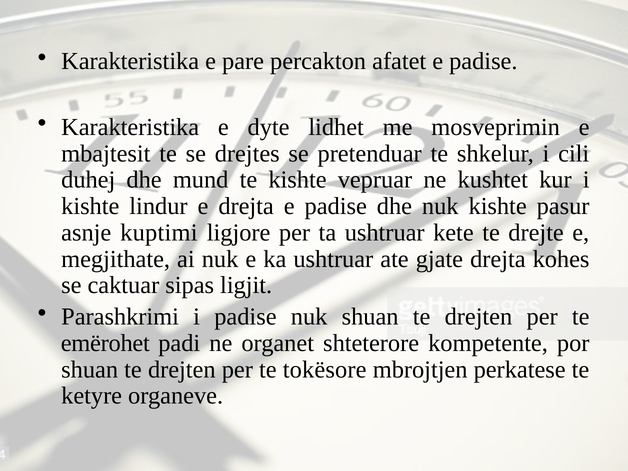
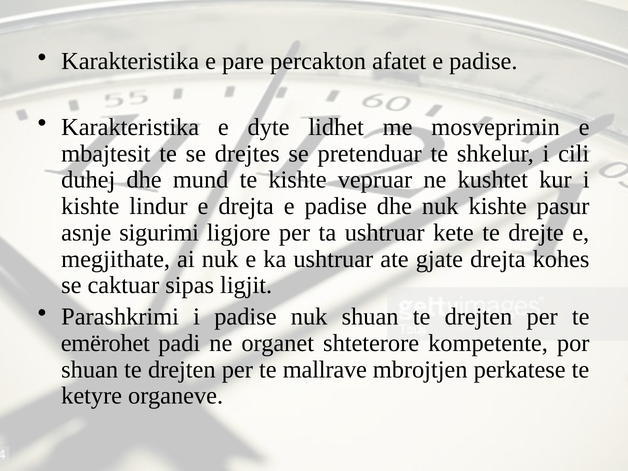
kuptimi: kuptimi -> sigurimi
tokësore: tokësore -> mallrave
